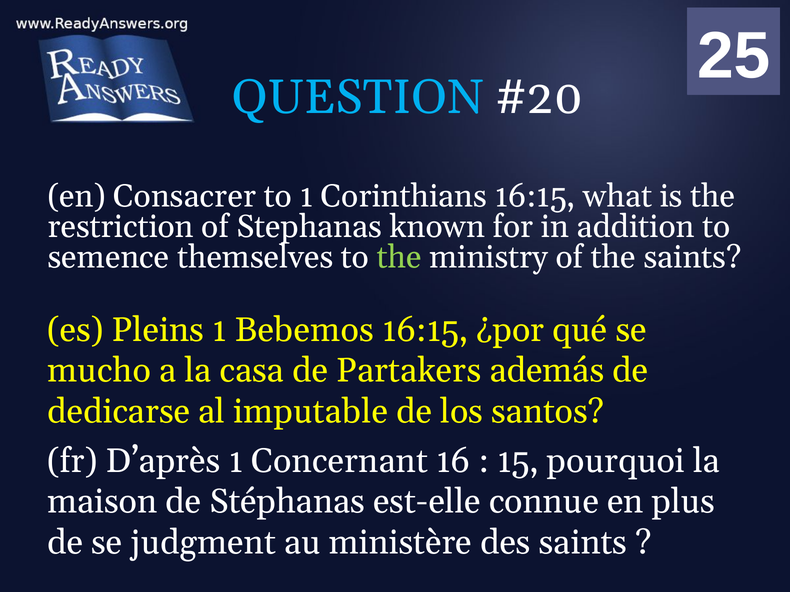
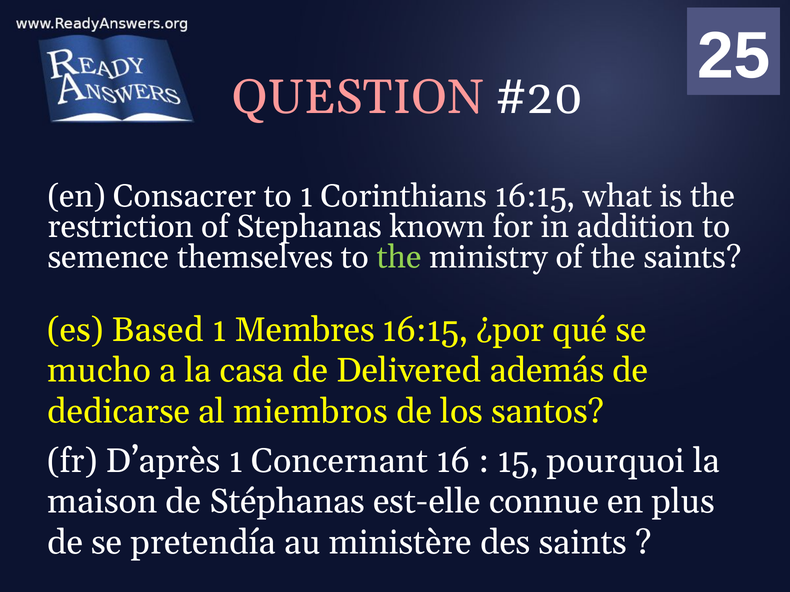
QUESTION colour: light blue -> pink
Pleins: Pleins -> Based
Bebemos: Bebemos -> Membres
Partakers: Partakers -> Delivered
imputable: imputable -> miembros
judgment: judgment -> pretendía
